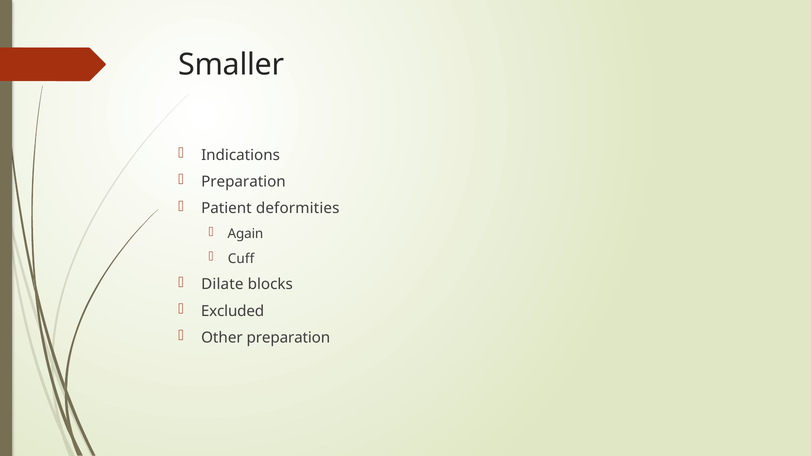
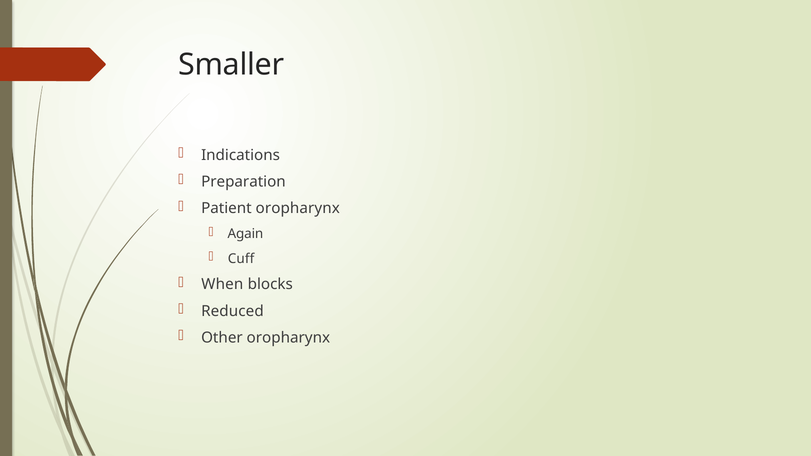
Patient deformities: deformities -> oropharynx
Dilate: Dilate -> When
Excluded: Excluded -> Reduced
Other preparation: preparation -> oropharynx
